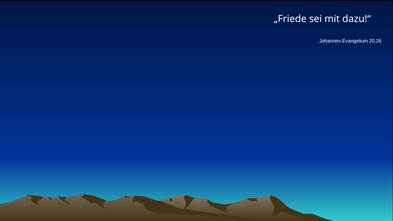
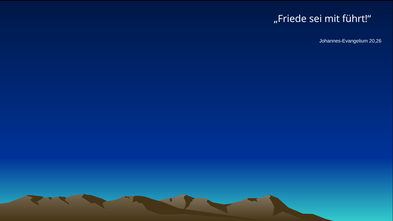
dazu!“: dazu!“ -> führt!“
